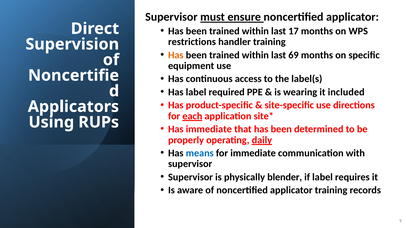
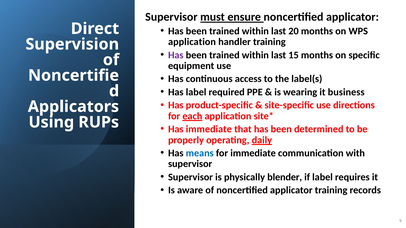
17: 17 -> 20
restrictions at (192, 42): restrictions -> application
Has at (176, 55) colour: orange -> purple
69: 69 -> 15
included: included -> business
